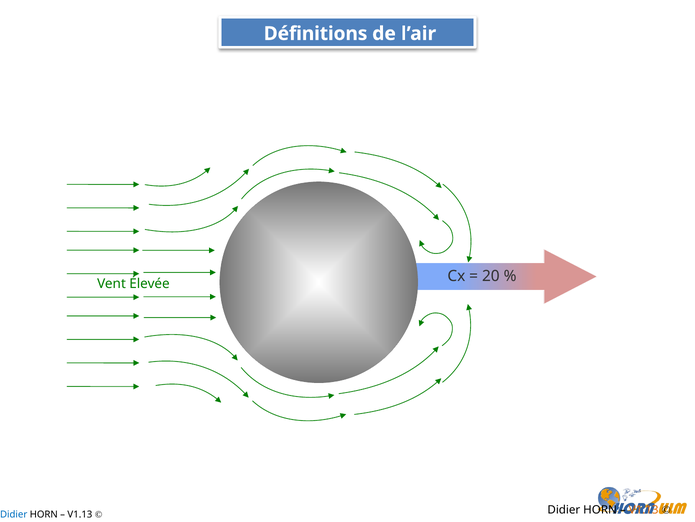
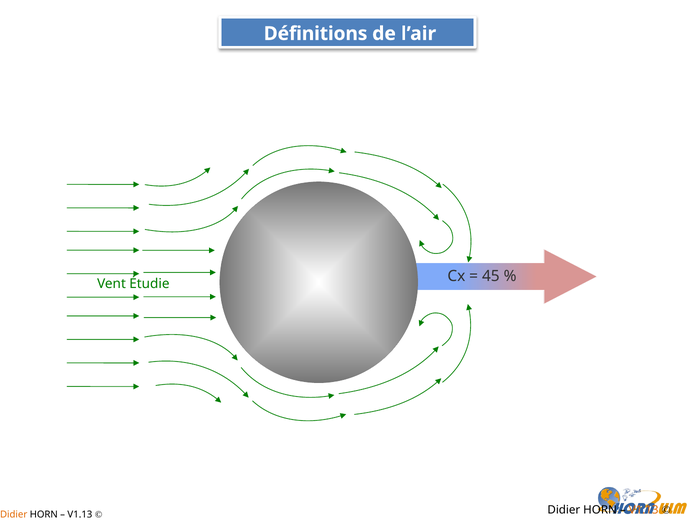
20: 20 -> 45
Élevée: Élevée -> Étudie
Didier at (14, 514) colour: blue -> orange
